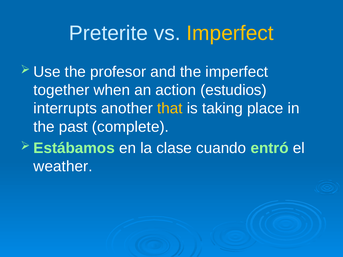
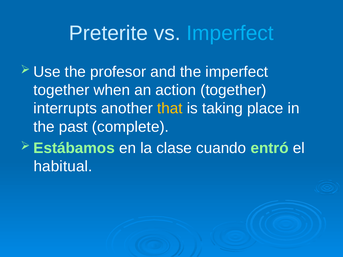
Imperfect at (230, 33) colour: yellow -> light blue
action estudios: estudios -> together
weather: weather -> habitual
